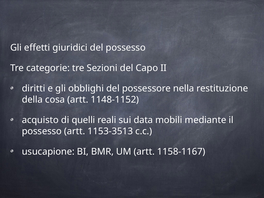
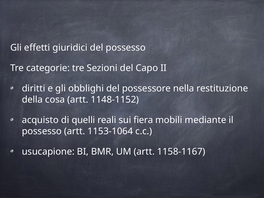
data: data -> fiera
1153-3513: 1153-3513 -> 1153-1064
